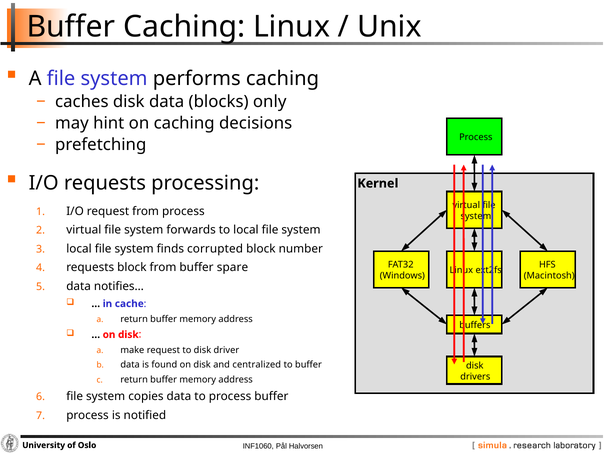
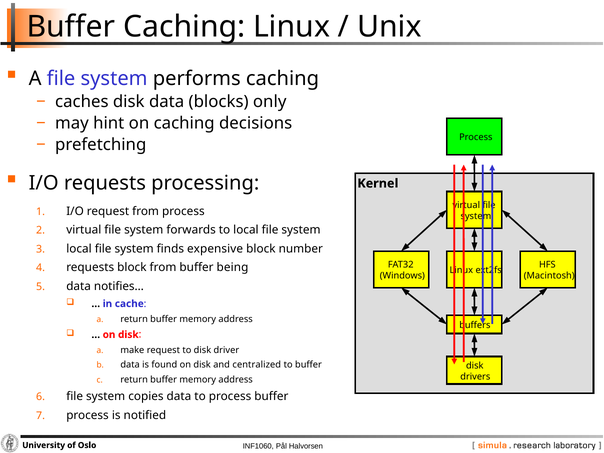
corrupted: corrupted -> expensive
spare: spare -> being
